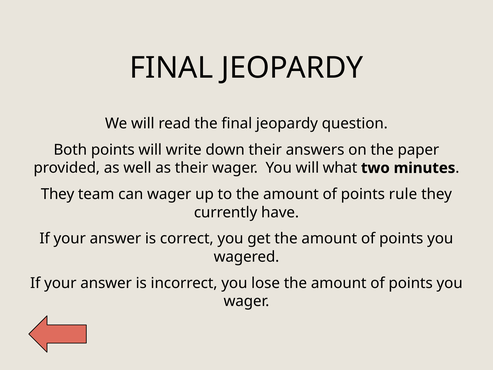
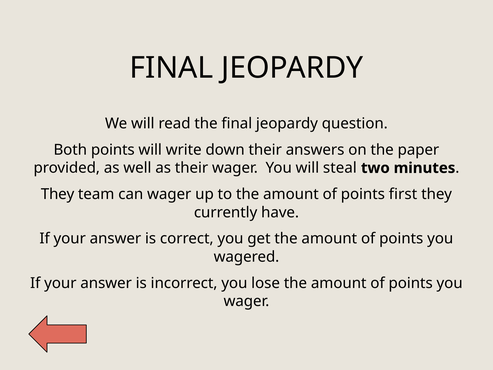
what: what -> steal
rule: rule -> first
